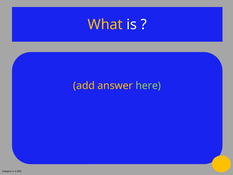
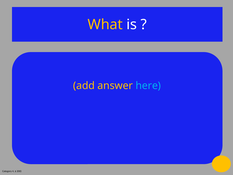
here colour: light green -> light blue
